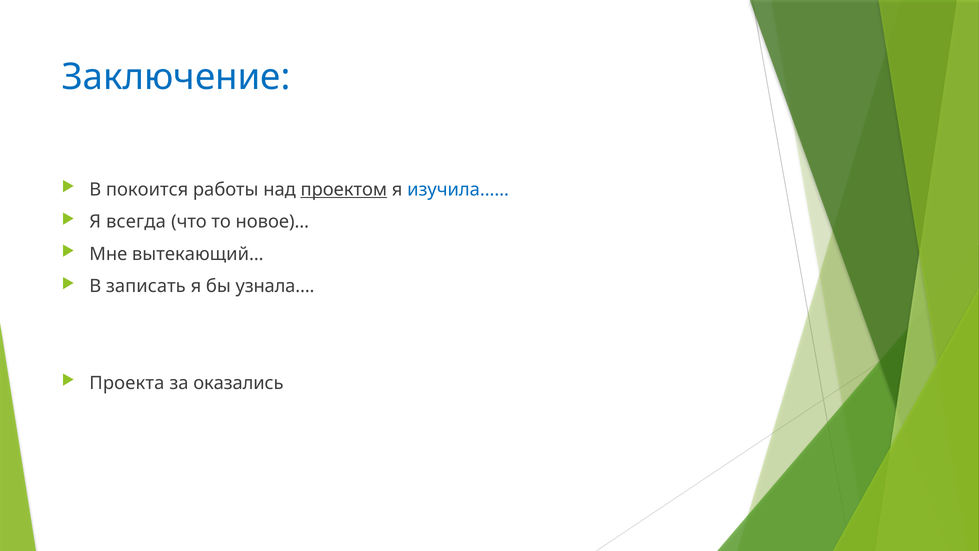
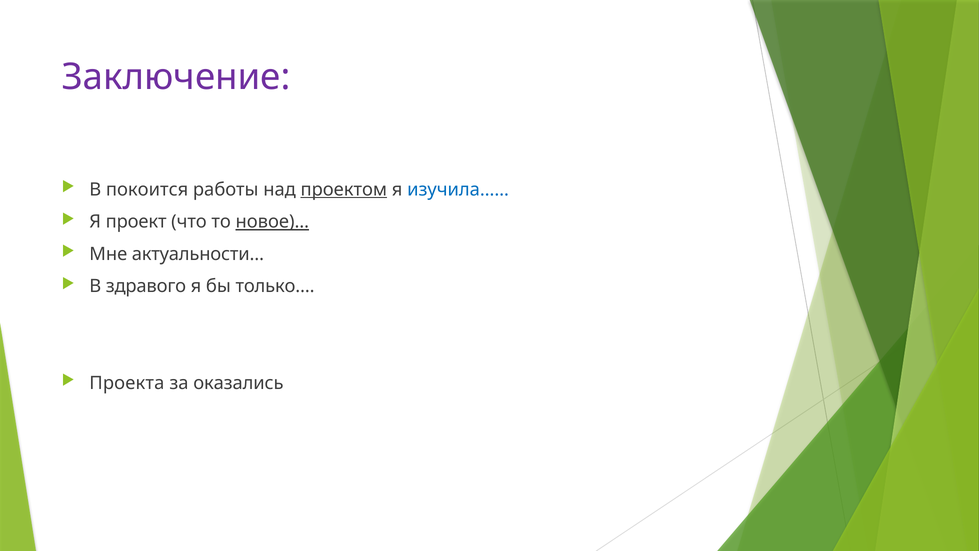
Заключение colour: blue -> purple
всегда: всегда -> проект
новое)… underline: none -> present
вытекающий…: вытекающий… -> актуальности…
записать: записать -> здравого
узнала…: узнала… -> только…
